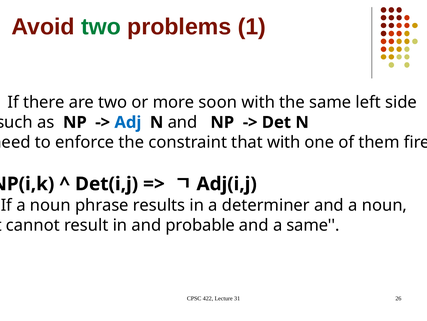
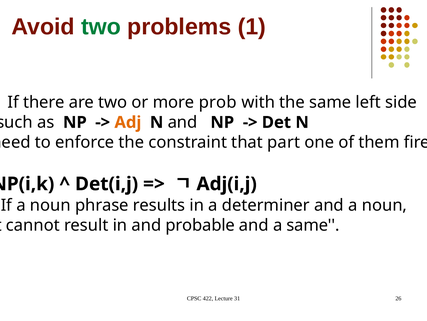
soon: soon -> prob
Adj colour: blue -> orange
that with: with -> part
